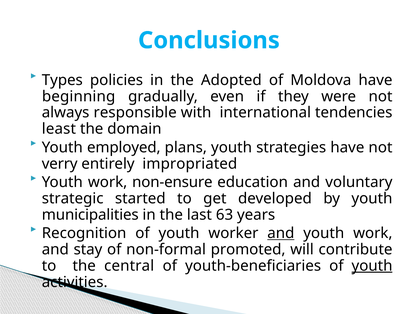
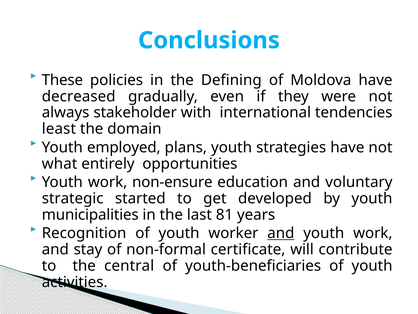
Types: Types -> These
Adopted: Adopted -> Defining
beginning: beginning -> decreased
responsible: responsible -> stakeholder
verry: verry -> what
impropriated: impropriated -> opportunities
63: 63 -> 81
promoted: promoted -> certificate
youth at (372, 265) underline: present -> none
